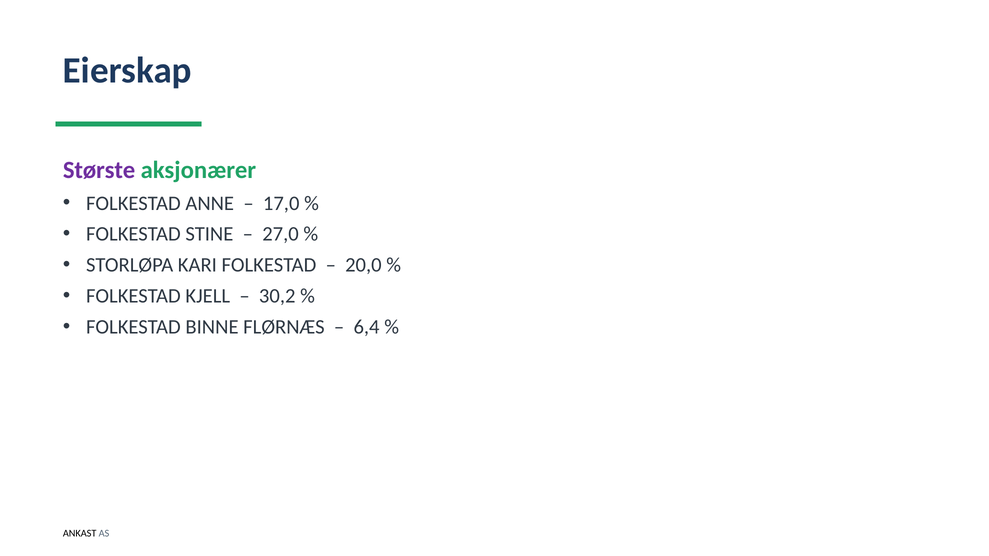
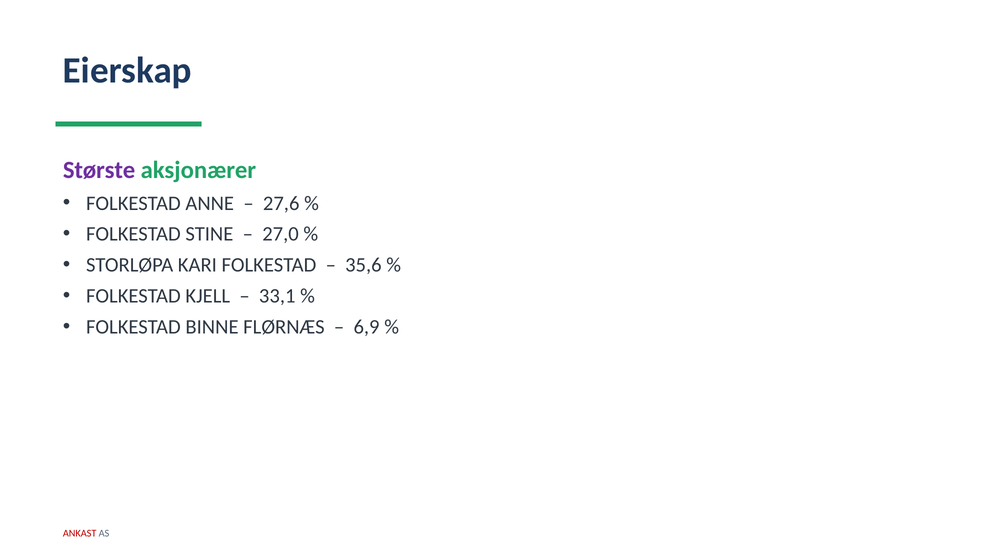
17,0: 17,0 -> 27,6
20,0: 20,0 -> 35,6
30,2: 30,2 -> 33,1
6,4: 6,4 -> 6,9
ANKAST colour: black -> red
